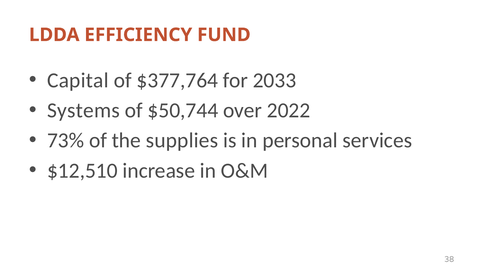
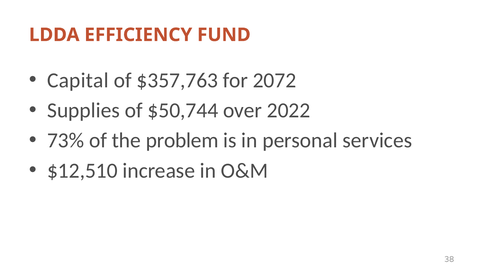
$377,764: $377,764 -> $357,763
2033: 2033 -> 2072
Systems: Systems -> Supplies
supplies: supplies -> problem
